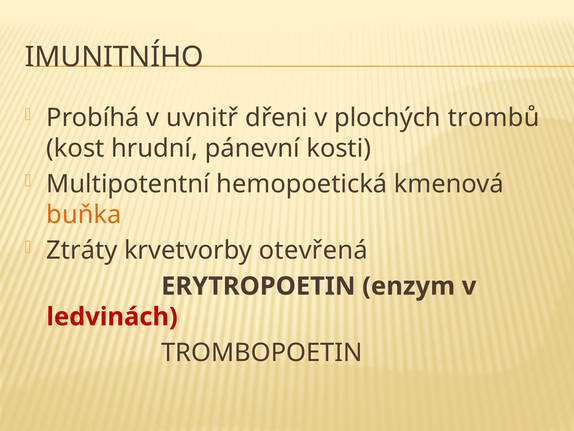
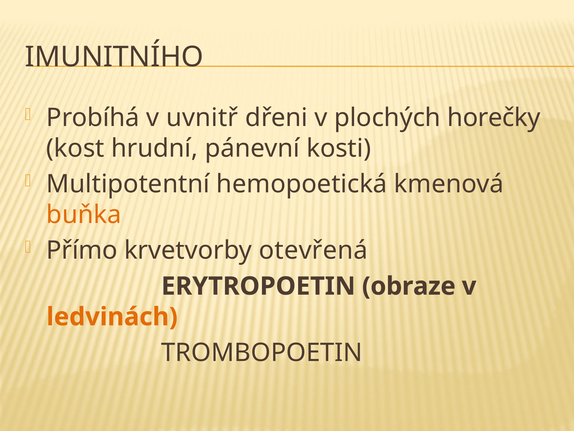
trombů: trombů -> horečky
Ztráty: Ztráty -> Přímo
enzym: enzym -> obraze
ledvinách colour: red -> orange
